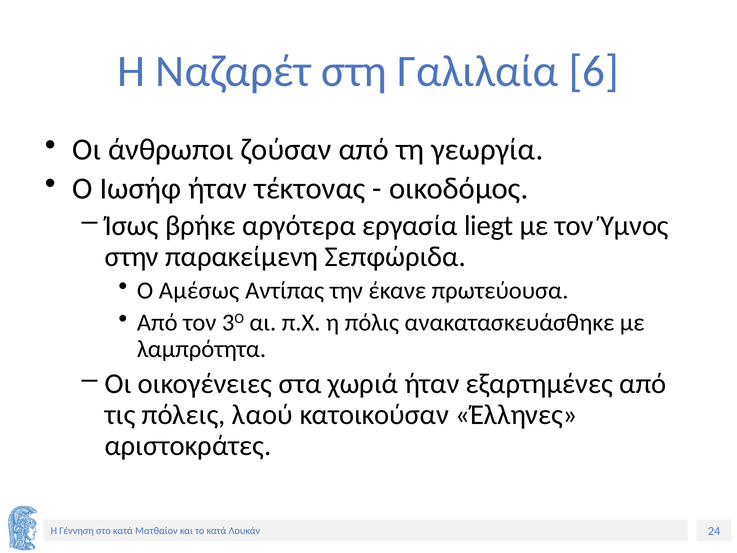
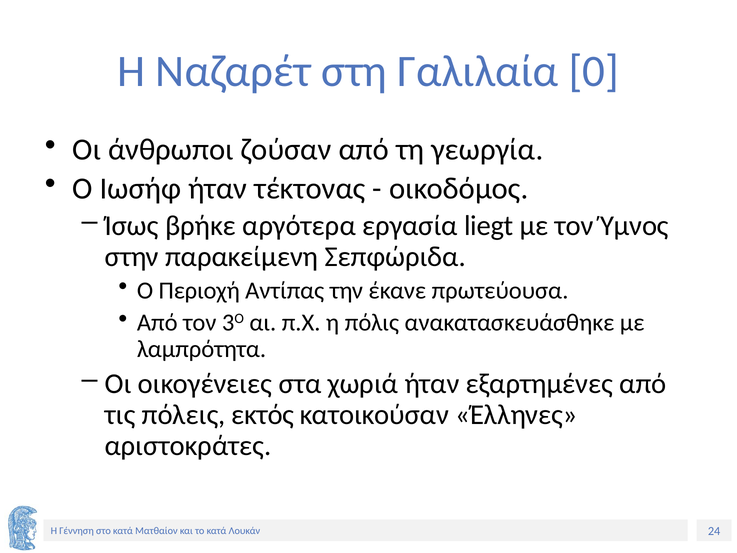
6: 6 -> 0
Αμέσως: Αμέσως -> Περιοχή
λαού: λαού -> εκτός
